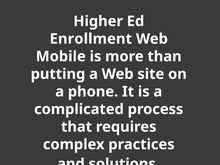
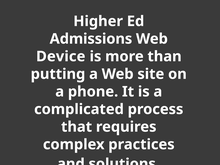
Enrollment: Enrollment -> Admissions
Mobile: Mobile -> Device
